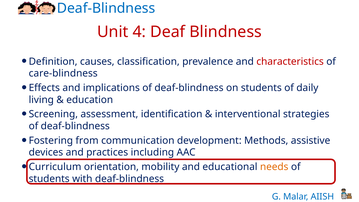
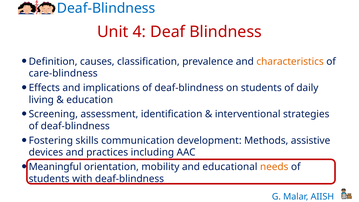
characteristics colour: red -> orange
from: from -> skills
Curriculum: Curriculum -> Meaningful
